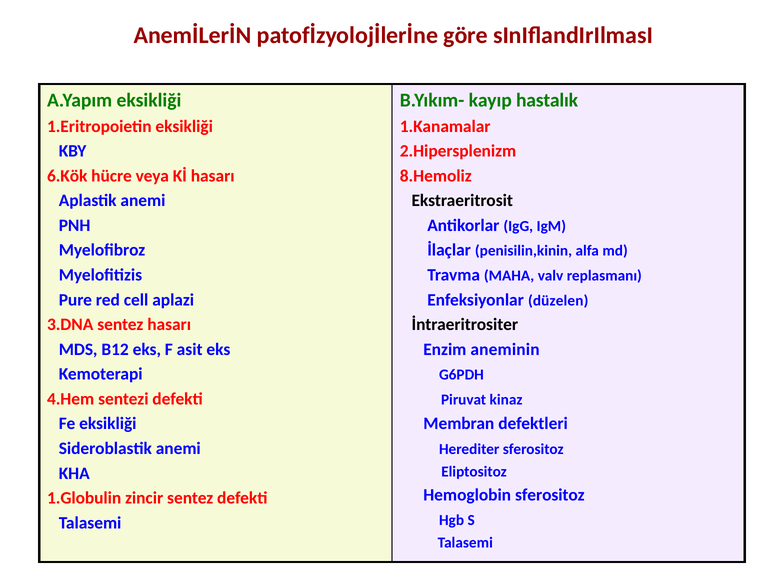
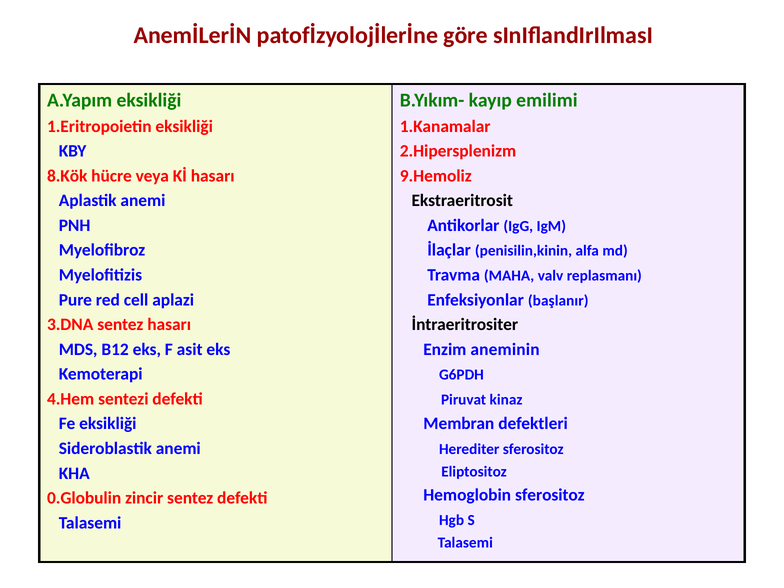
hastalık: hastalık -> emilimi
6.Kök: 6.Kök -> 8.Kök
8.Hemoliz: 8.Hemoliz -> 9.Hemoliz
düzelen: düzelen -> başlanır
1.Globulin: 1.Globulin -> 0.Globulin
